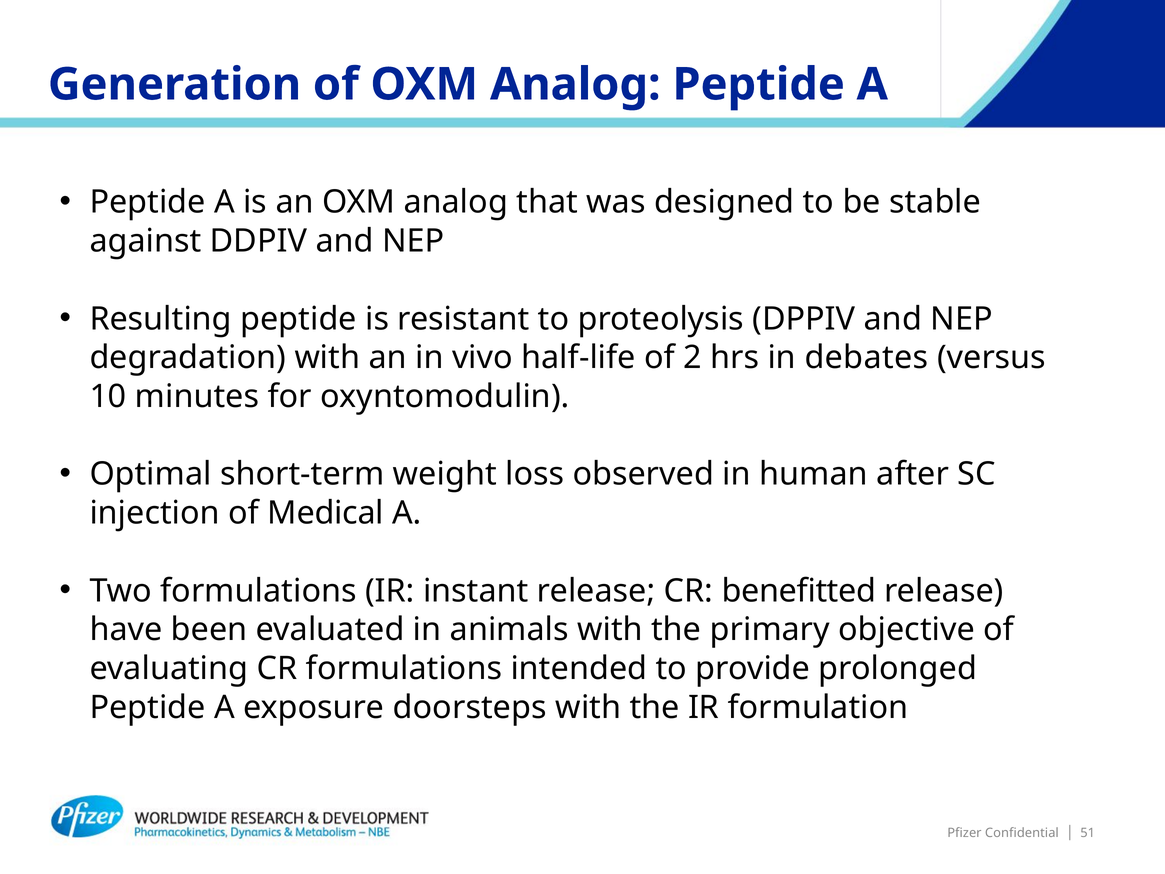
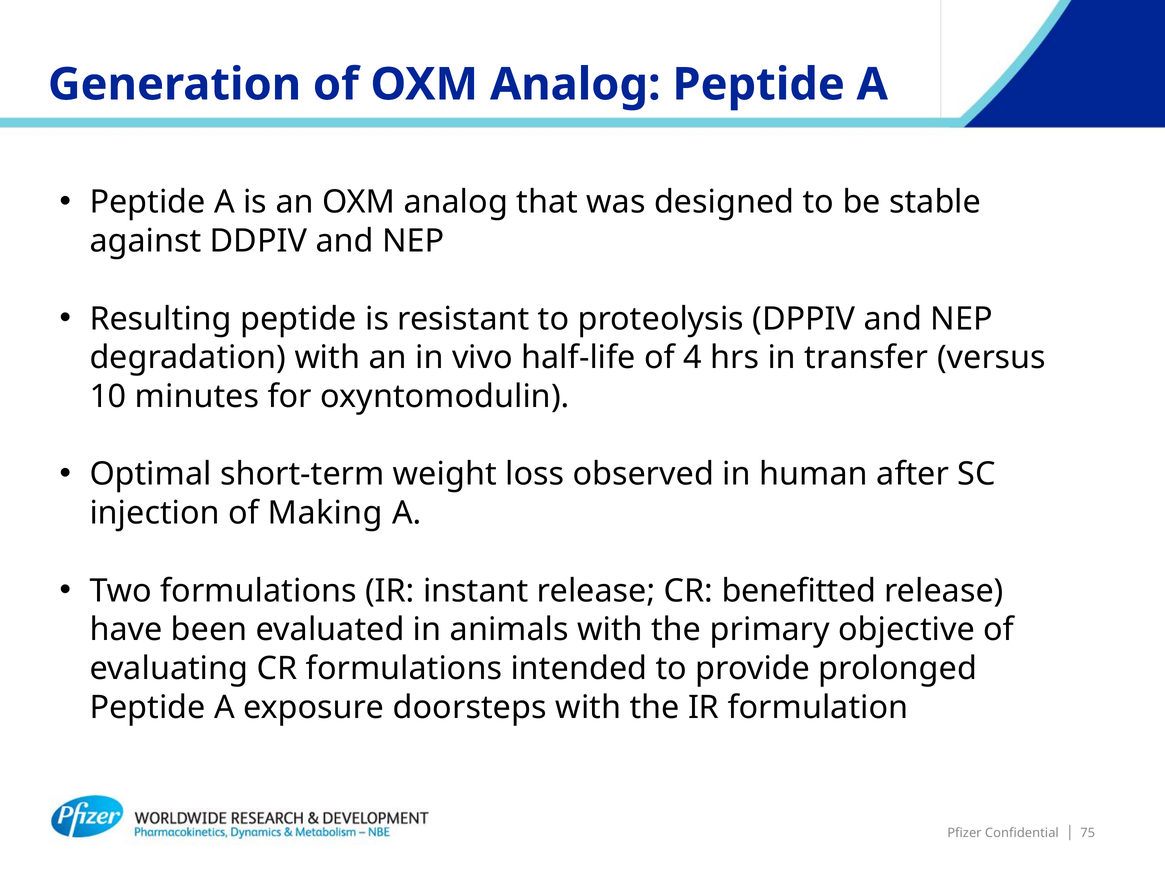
2: 2 -> 4
debates: debates -> transfer
Medical: Medical -> Making
51: 51 -> 75
